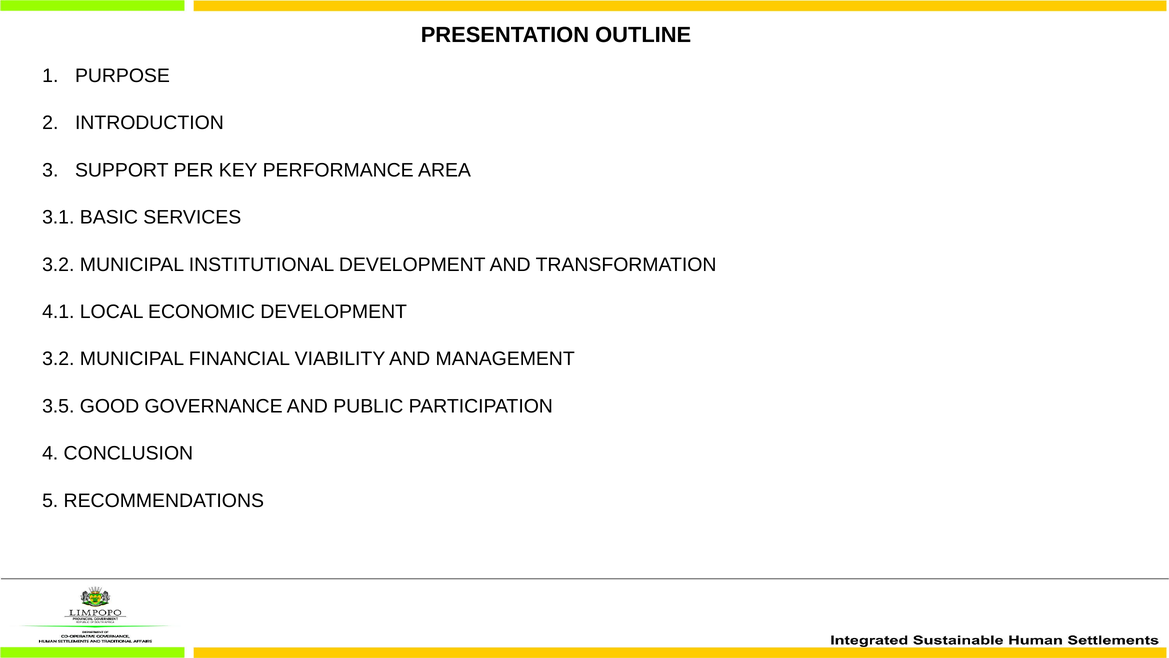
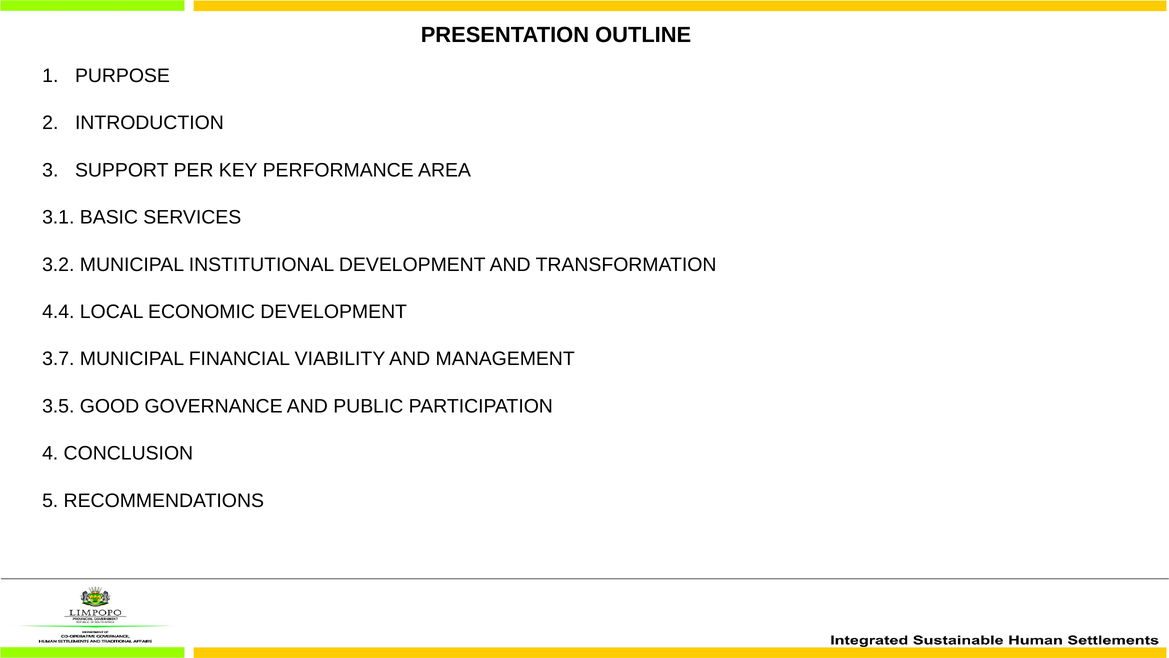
4.1: 4.1 -> 4.4
3.2 at (58, 359): 3.2 -> 3.7
